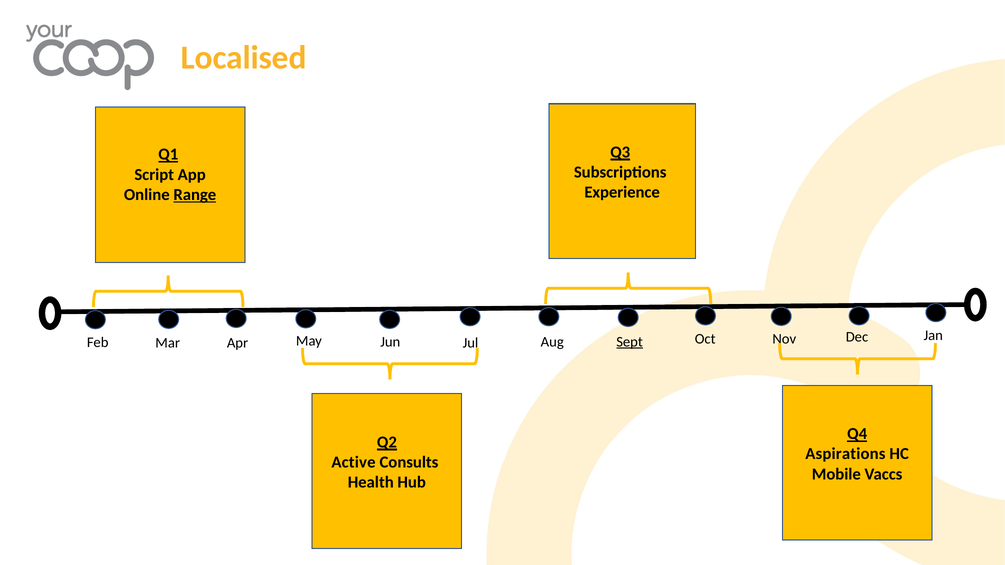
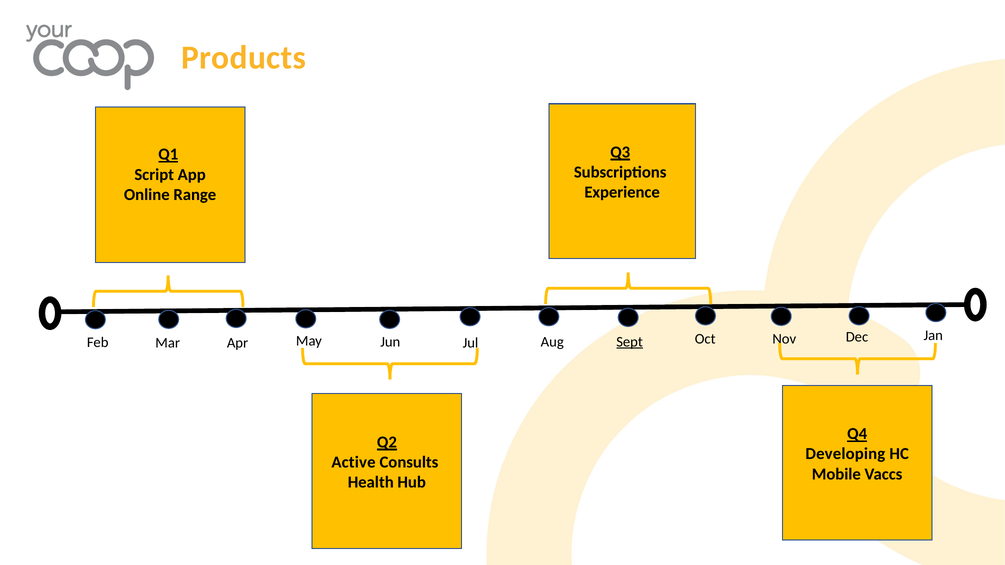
Localised: Localised -> Products
Range underline: present -> none
Aspirations: Aspirations -> Developing
